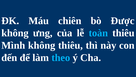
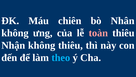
Được: Được -> Nhân
toàn colour: light blue -> pink
Mình: Mình -> Nhận
